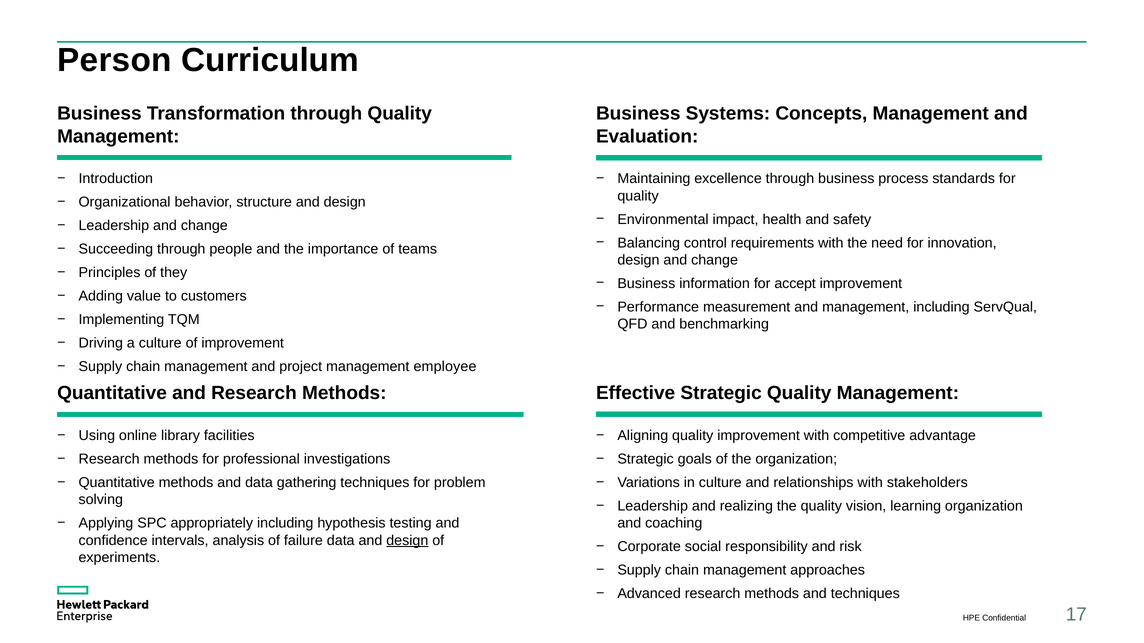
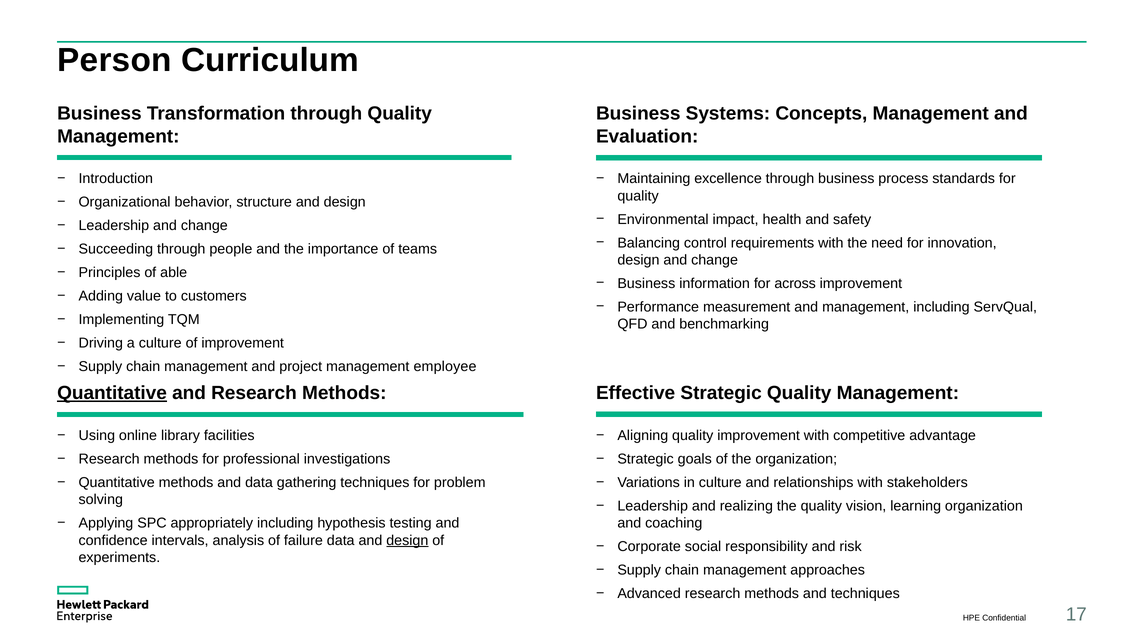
they: they -> able
accept: accept -> across
Quantitative at (112, 393) underline: none -> present
